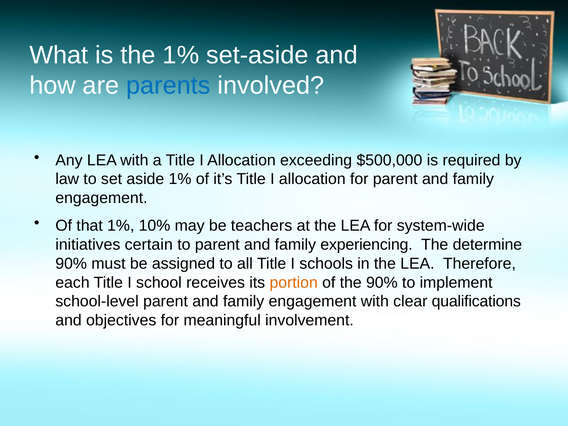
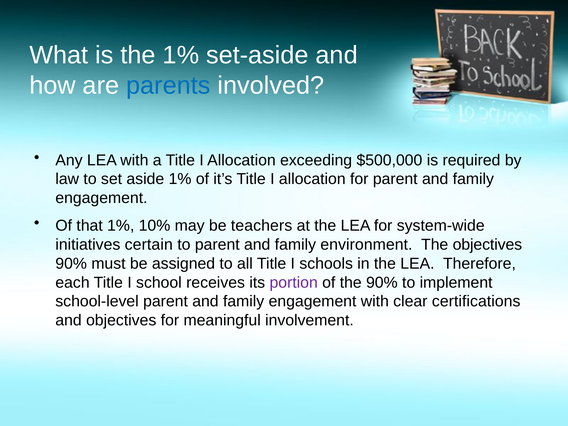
experiencing: experiencing -> environment
The determine: determine -> objectives
portion colour: orange -> purple
qualifications: qualifications -> certifications
